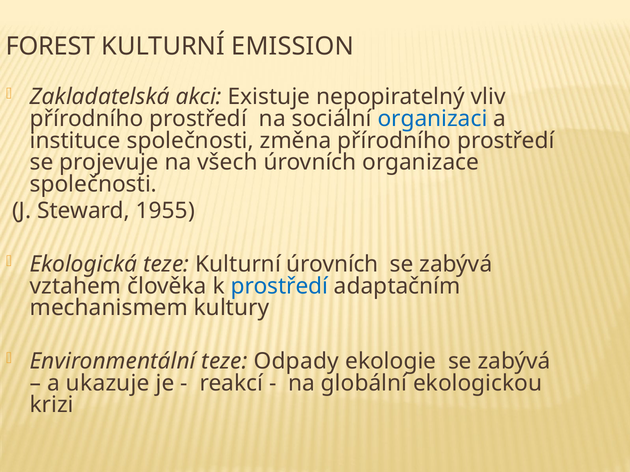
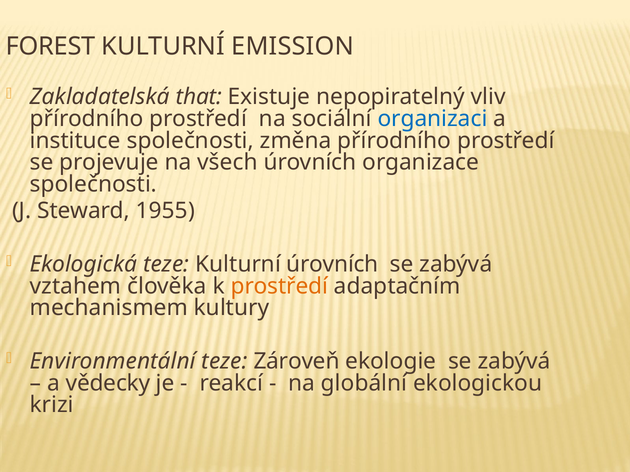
akci: akci -> that
prostředí at (279, 286) colour: blue -> orange
Odpady: Odpady -> Zároveň
ukazuje: ukazuje -> vědecky
